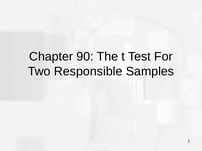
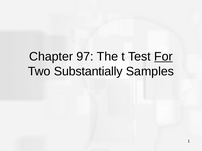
90: 90 -> 97
For underline: none -> present
Responsible: Responsible -> Substantially
